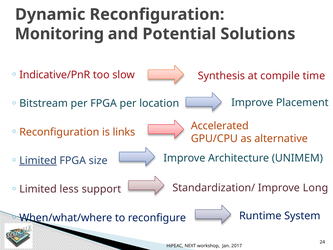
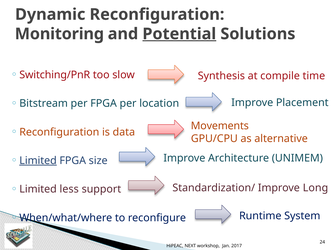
Potential underline: none -> present
Indicative/PnR: Indicative/PnR -> Switching/PnR
Accelerated: Accelerated -> Movements
links: links -> data
